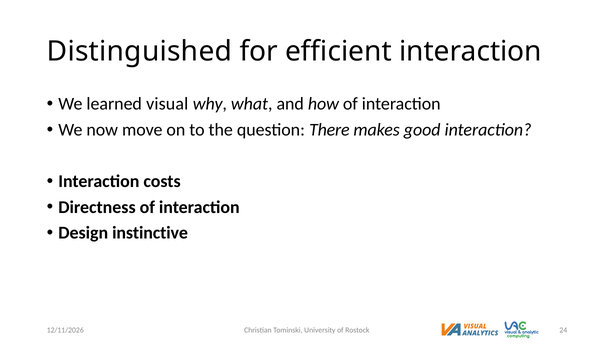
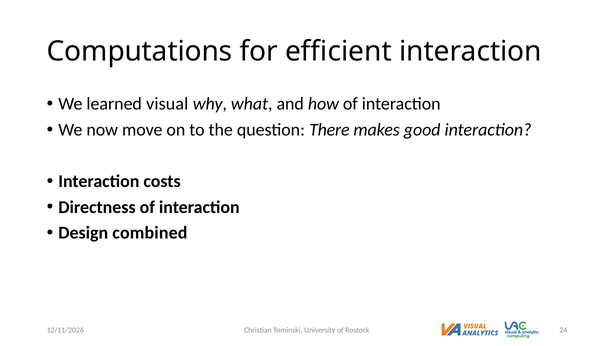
Distinguished: Distinguished -> Computations
instinctive: instinctive -> combined
